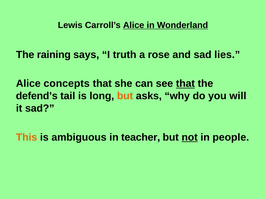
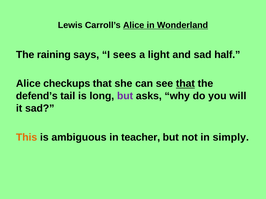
truth: truth -> sees
rose: rose -> light
lies: lies -> half
concepts: concepts -> checkups
but at (125, 96) colour: orange -> purple
not underline: present -> none
people: people -> simply
